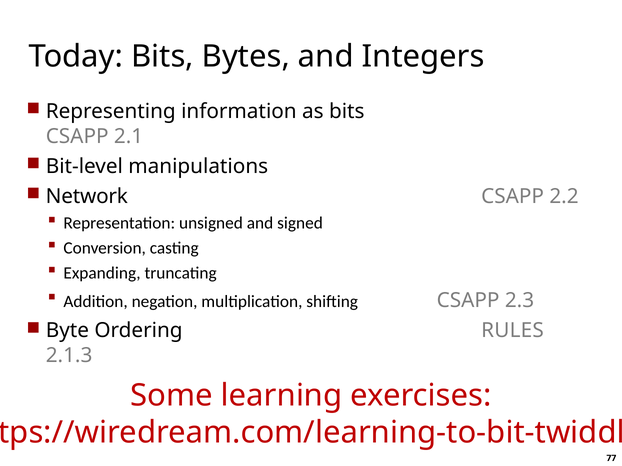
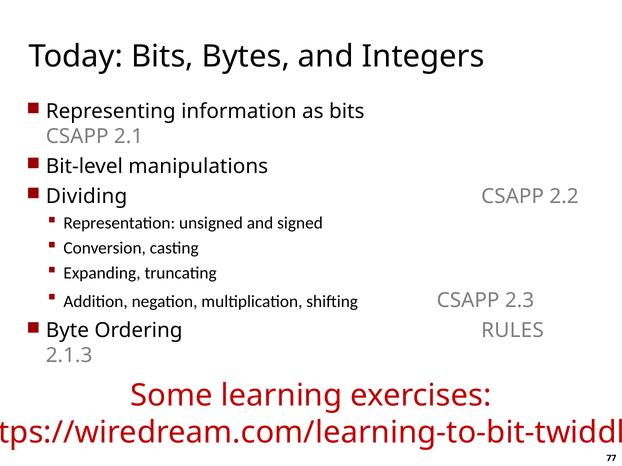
Network: Network -> Dividing
